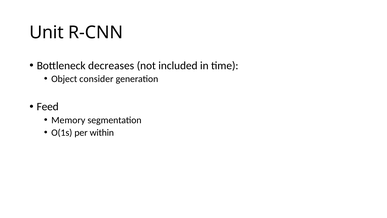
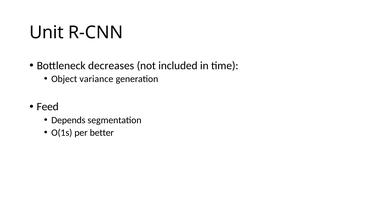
consider: consider -> variance
Memory: Memory -> Depends
within: within -> better
